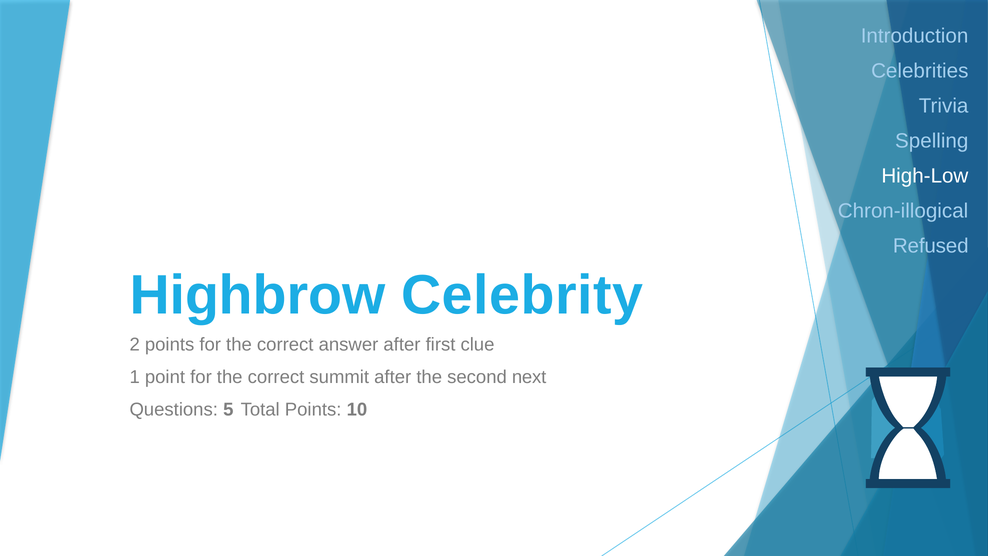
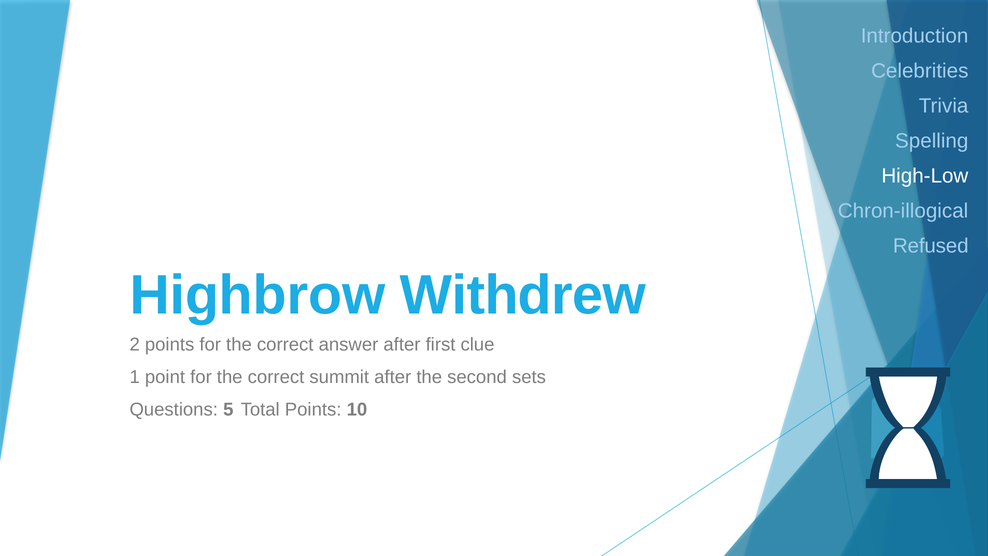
Celebrity: Celebrity -> Withdrew
next: next -> sets
